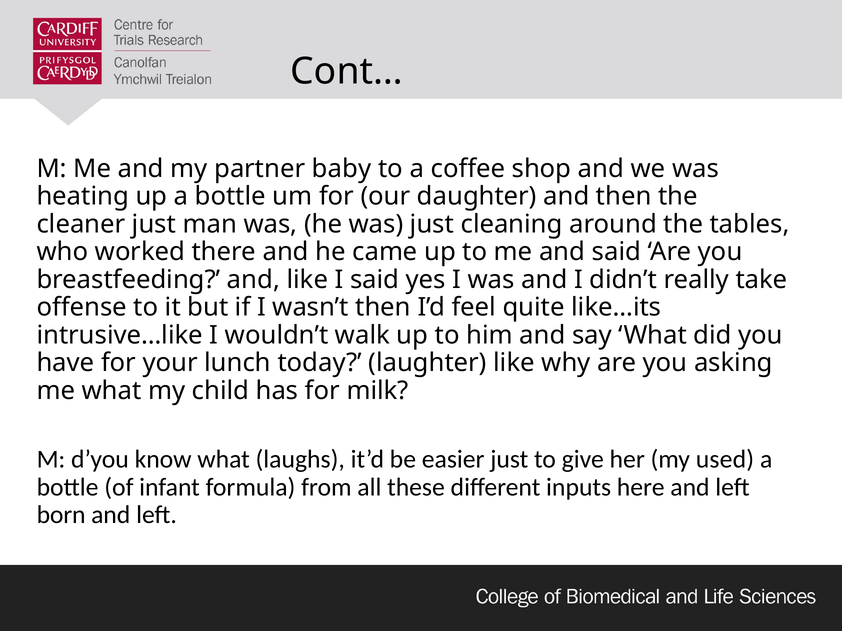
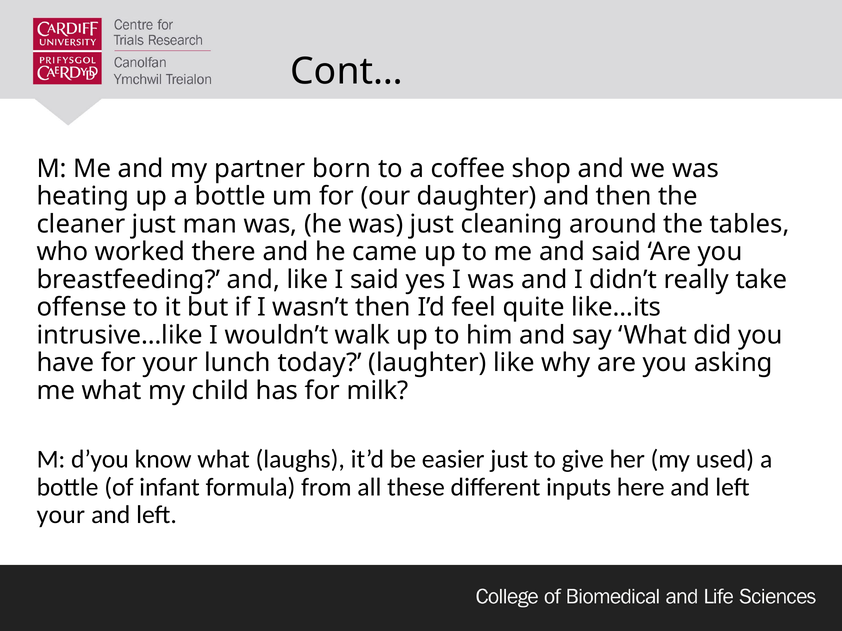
baby: baby -> born
born at (61, 515): born -> your
